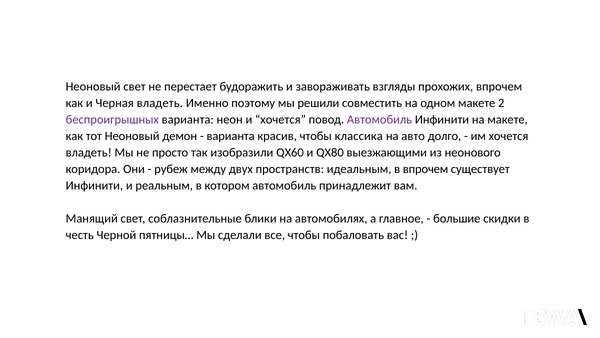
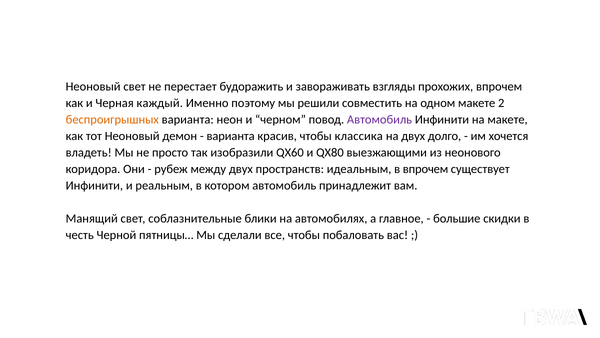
Черная владеть: владеть -> каждый
беспроигрышных colour: purple -> orange
и хочется: хочется -> черном
на авто: авто -> двух
